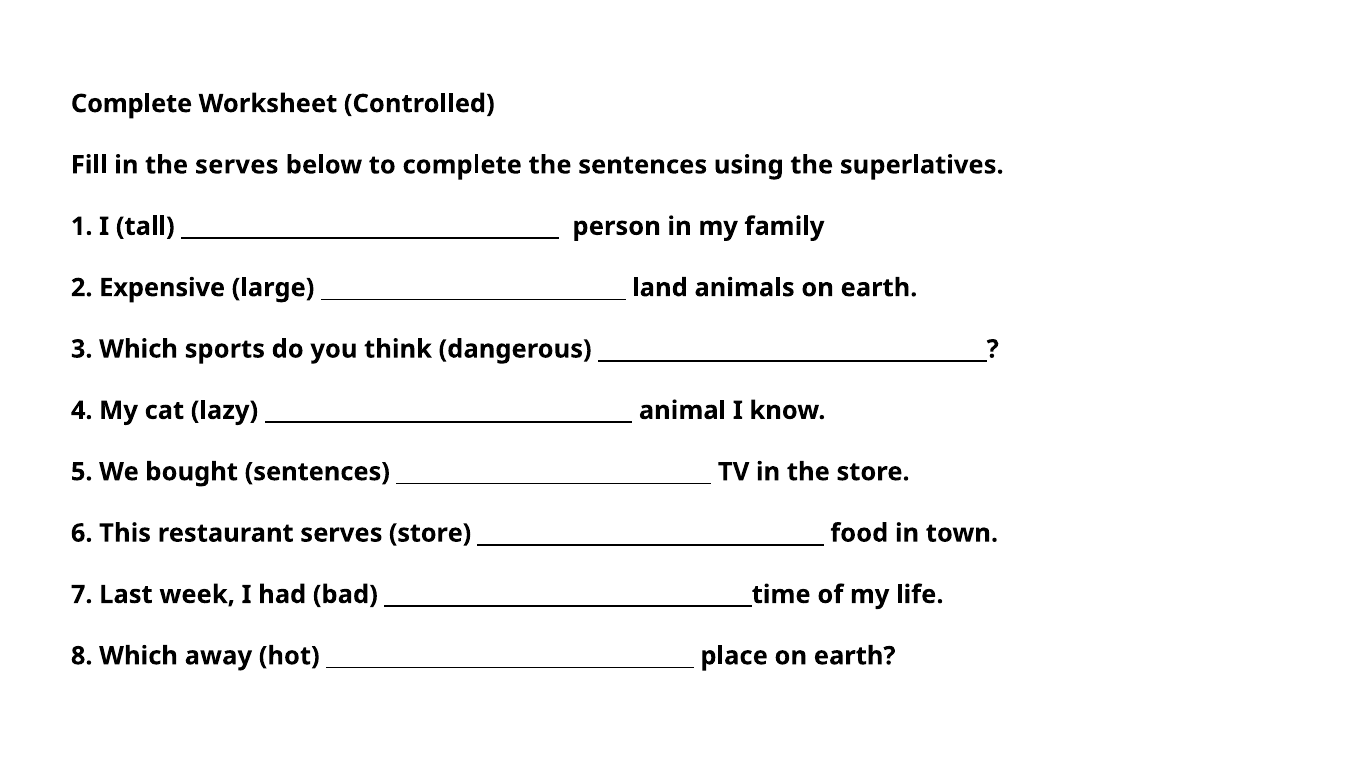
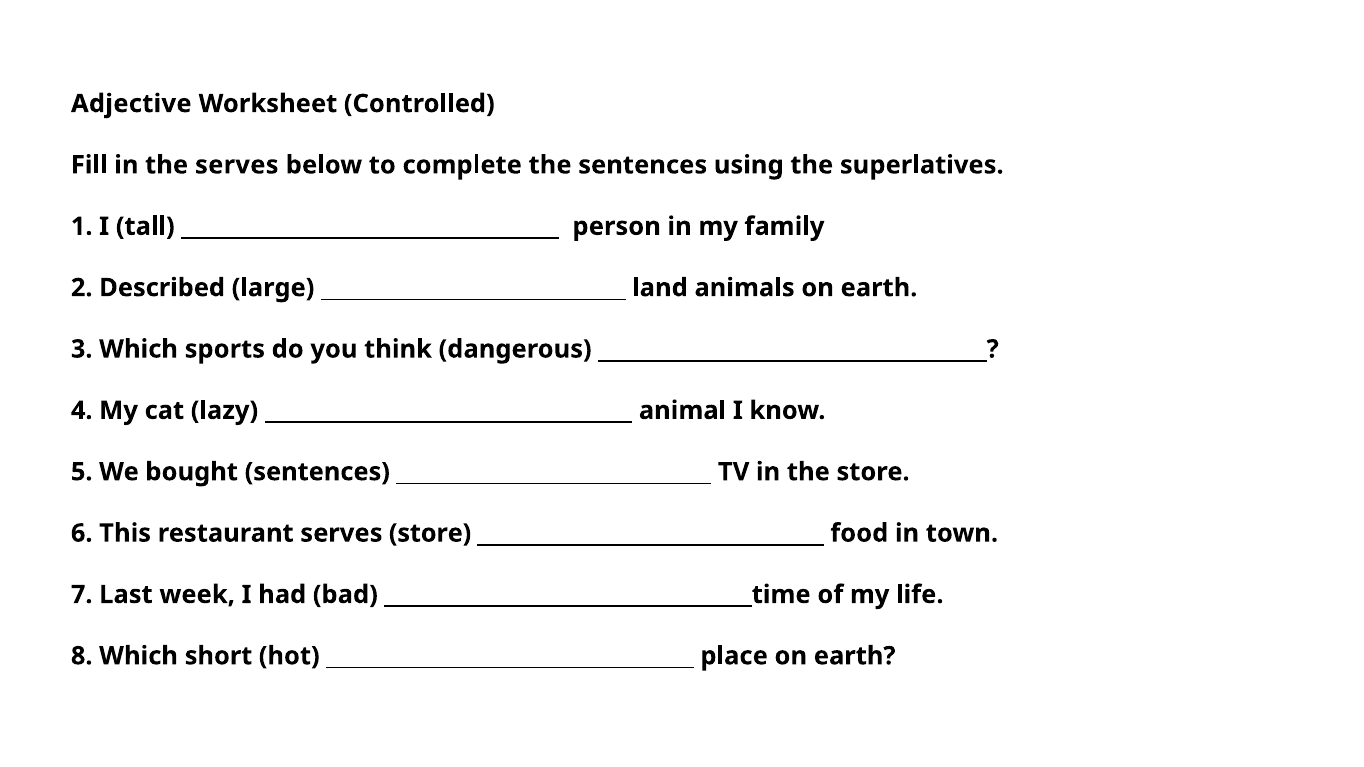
Complete at (132, 104): Complete -> Adjective
Expensive: Expensive -> Described
away: away -> short
